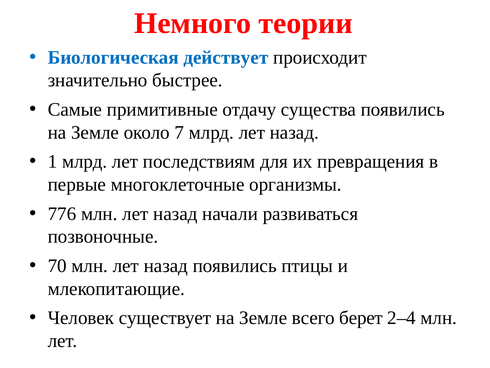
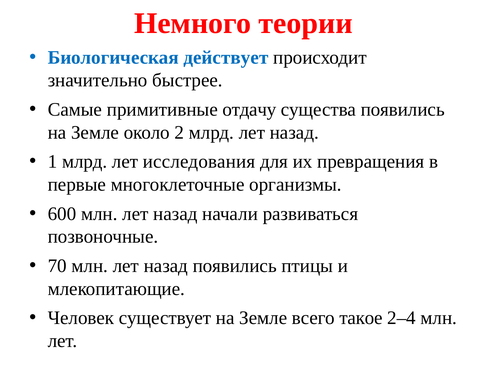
7: 7 -> 2
последствиям: последствиям -> исследования
776: 776 -> 600
берет: берет -> такое
